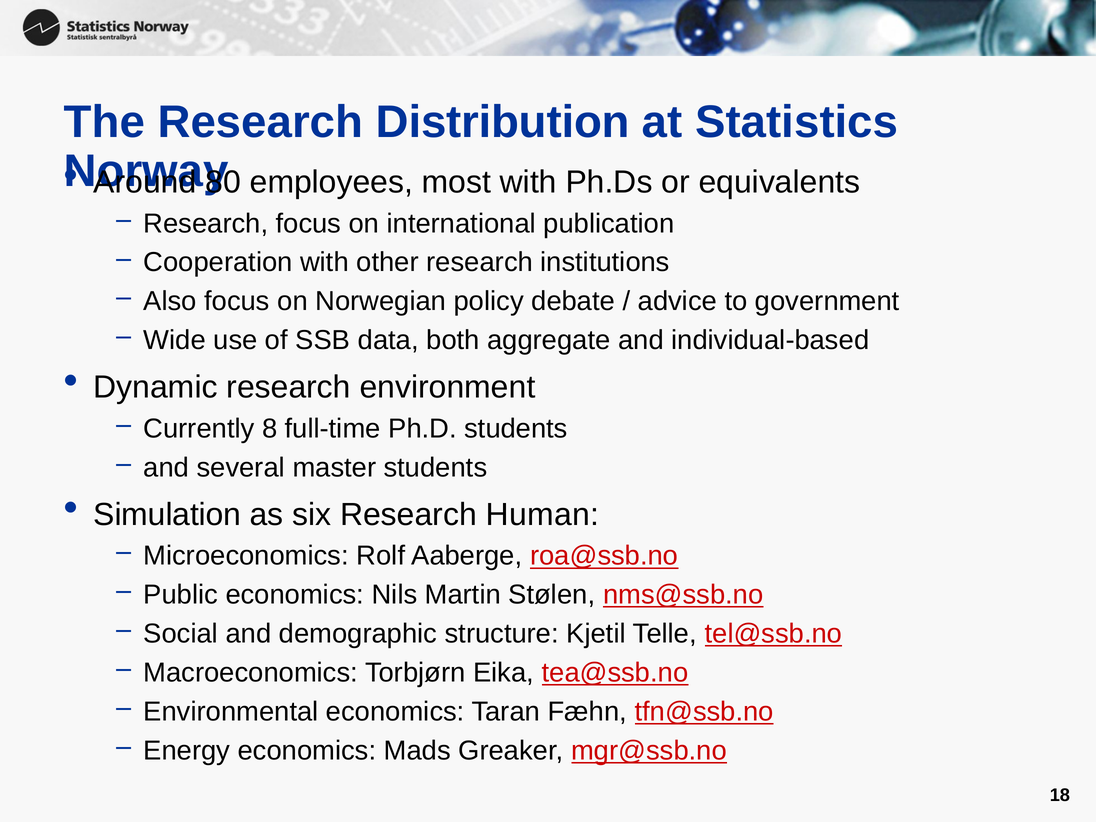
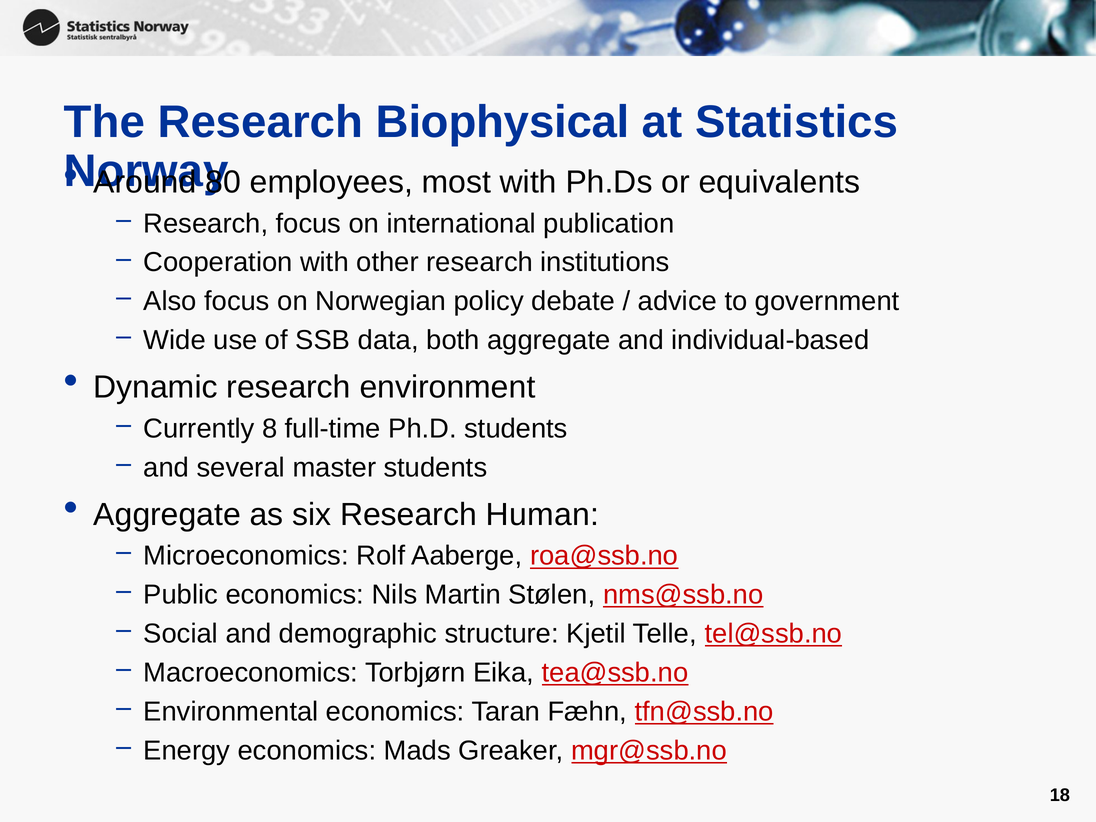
Distribution: Distribution -> Biophysical
Simulation at (167, 515): Simulation -> Aggregate
